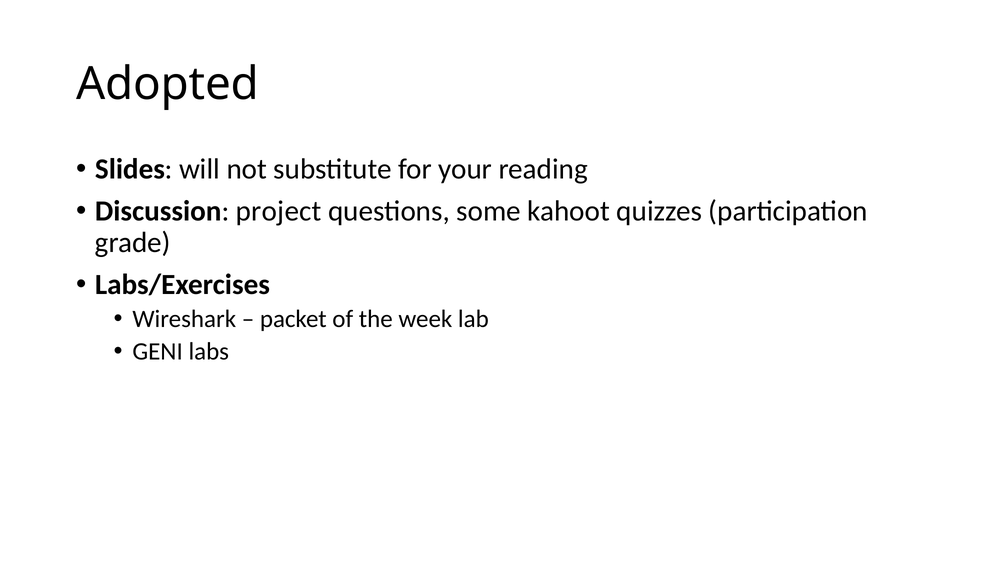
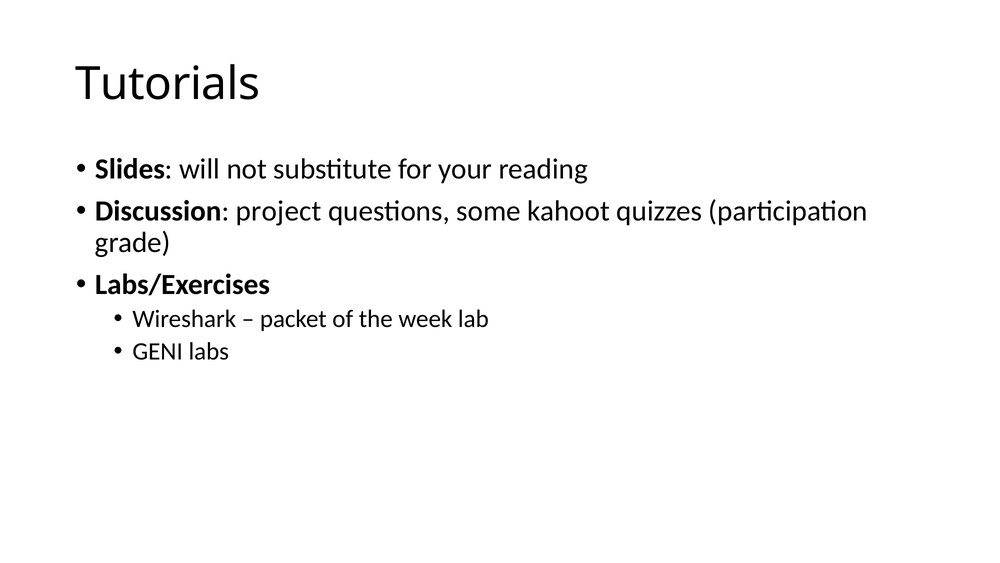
Adopted: Adopted -> Tutorials
